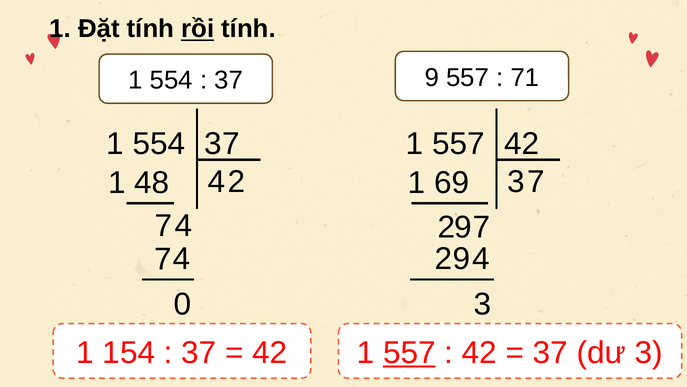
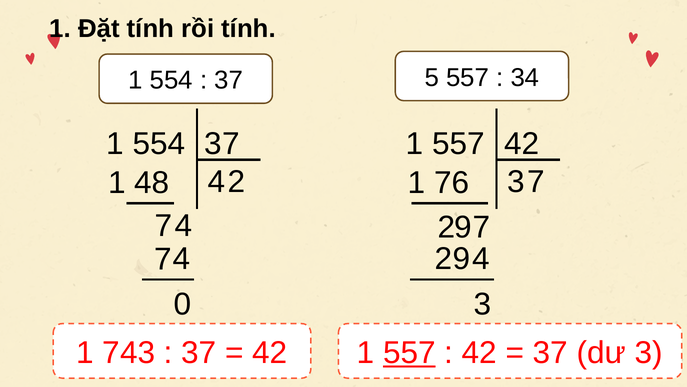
rồi underline: present -> none
37 9: 9 -> 5
71: 71 -> 34
69: 69 -> 76
154: 154 -> 743
